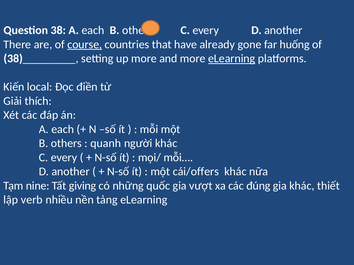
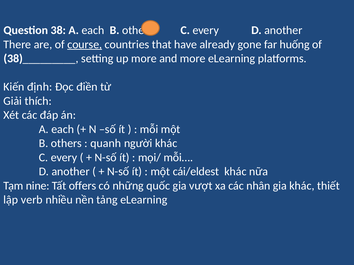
eLearning at (232, 59) underline: present -> none
local: local -> định
cái/offers: cái/offers -> cái/eldest
giving: giving -> offers
đúng: đúng -> nhân
